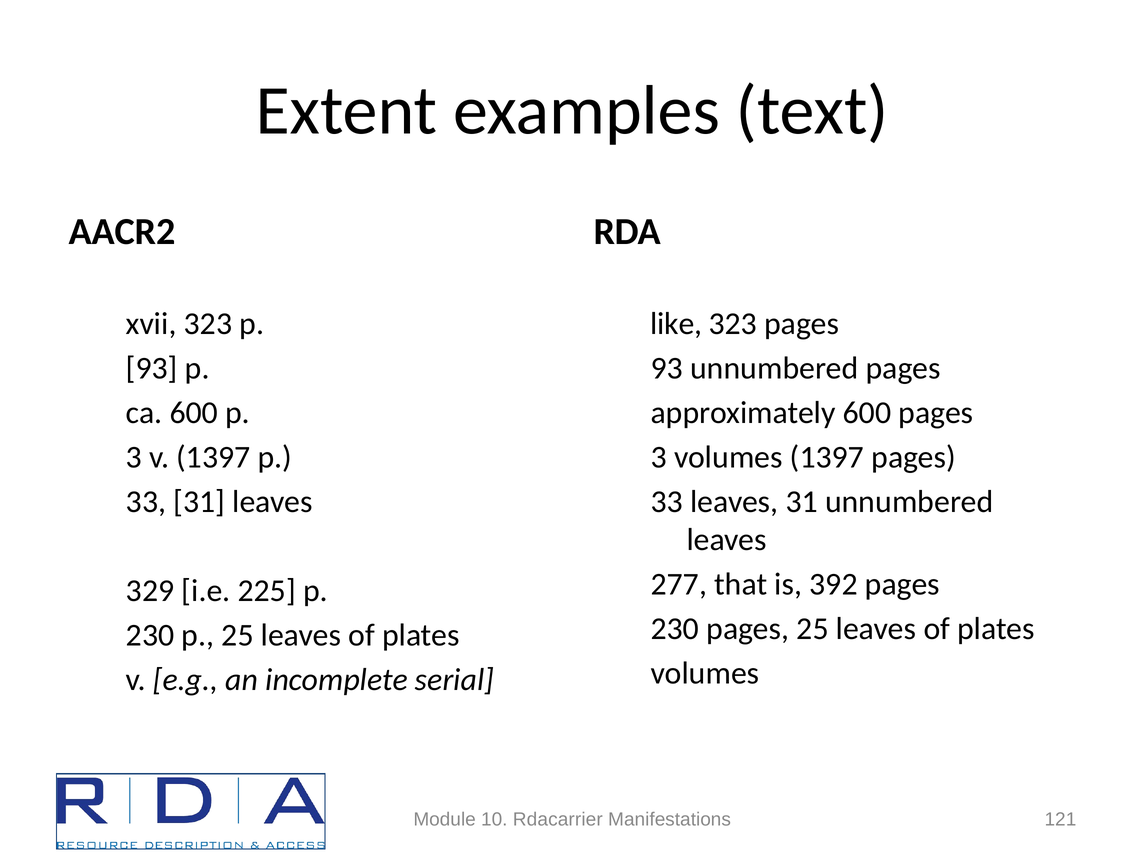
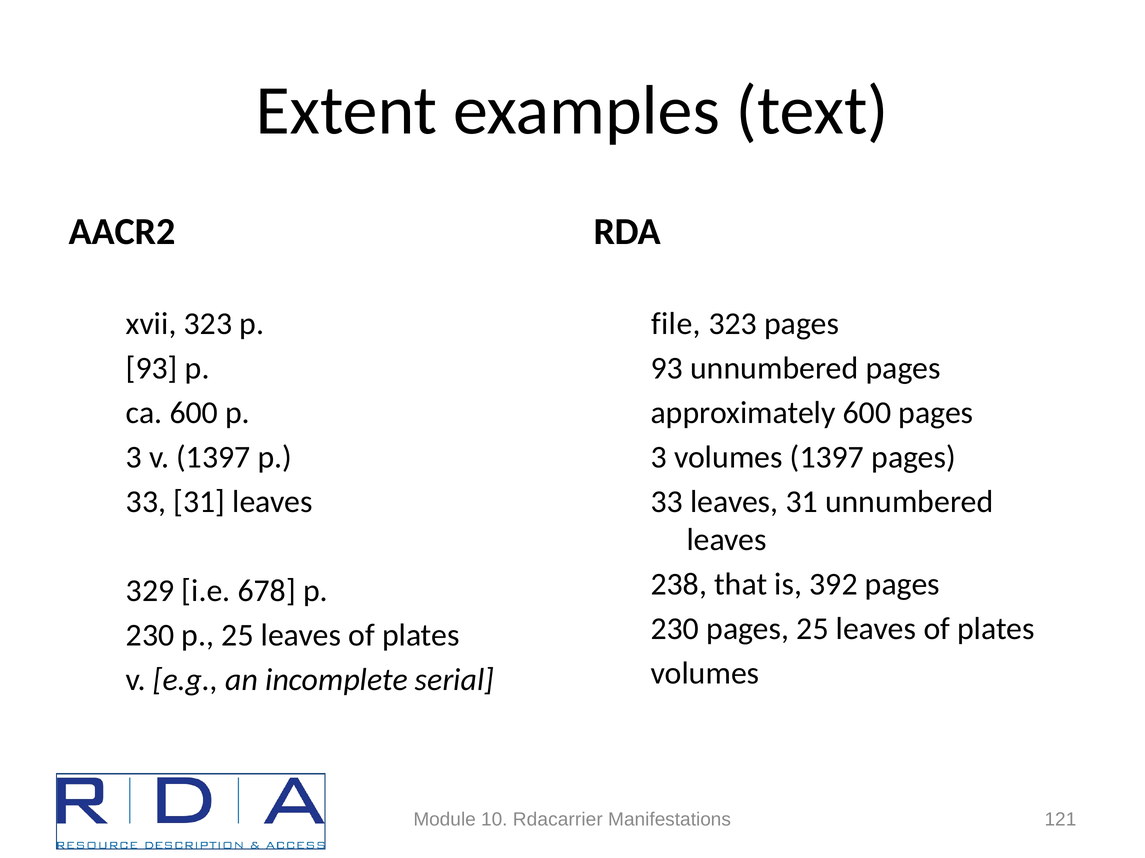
like: like -> file
277: 277 -> 238
225: 225 -> 678
